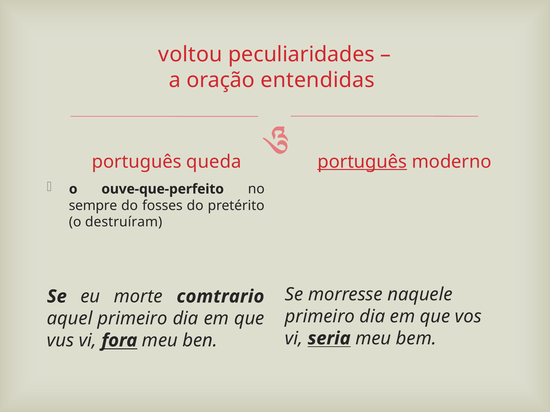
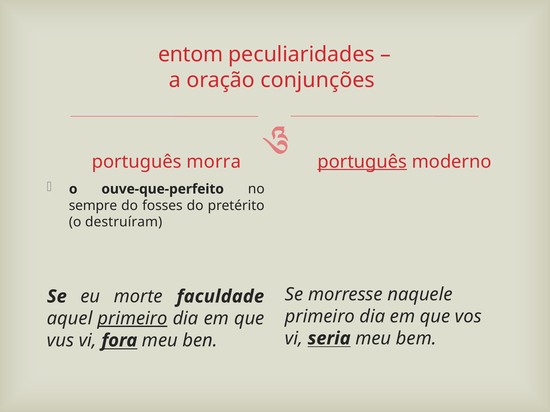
voltou: voltou -> entom
entendidas: entendidas -> conjunções
queda: queda -> morra
comtrario: comtrario -> faculdade
primeiro at (133, 319) underline: none -> present
